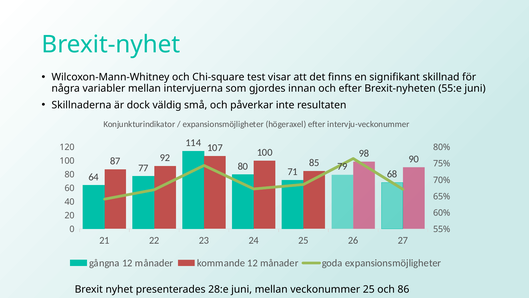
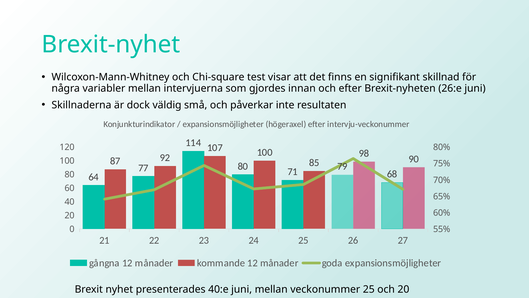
55:e: 55:e -> 26:e
28:e: 28:e -> 40:e
och 86: 86 -> 20
